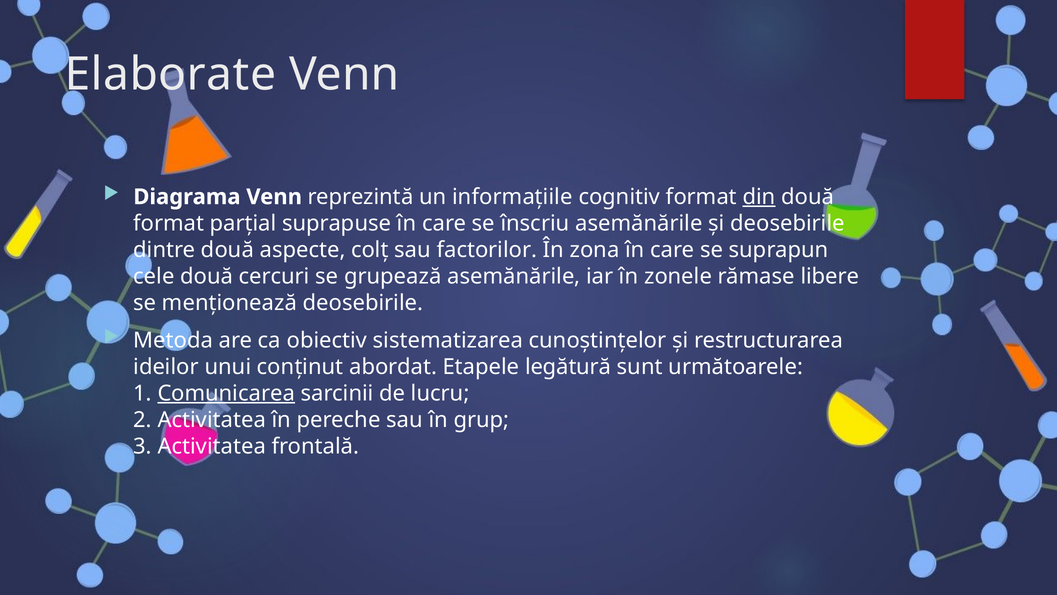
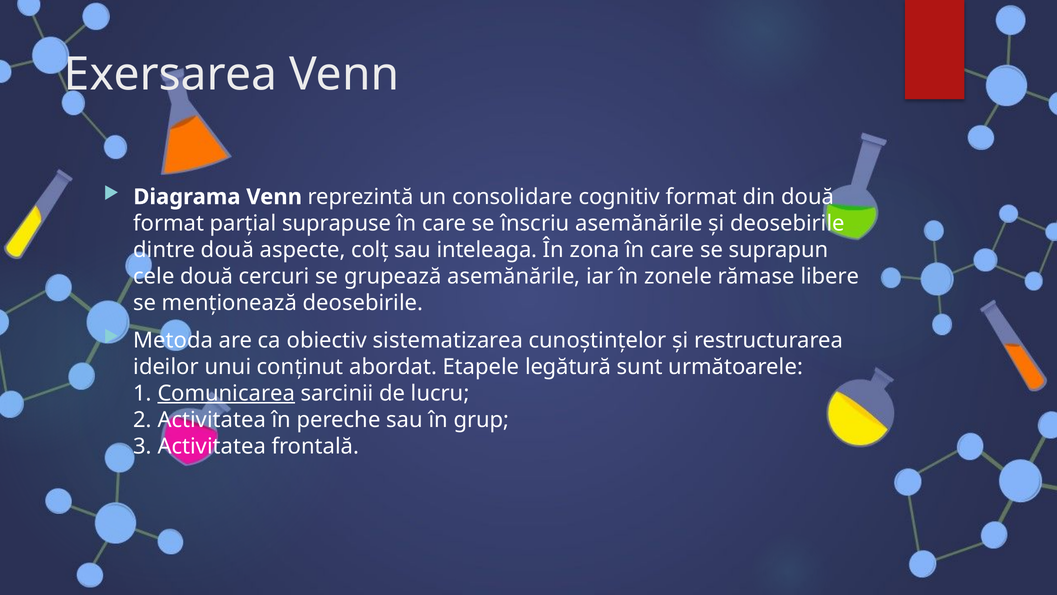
Elaborate: Elaborate -> Exersarea
informațiile: informațiile -> consolidare
din underline: present -> none
factorilor: factorilor -> inteleaga
